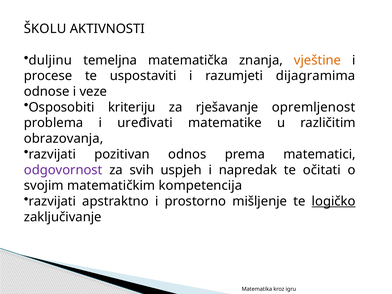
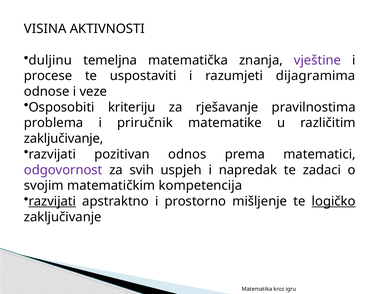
ŠKOLU: ŠKOLU -> VISINA
vještine colour: orange -> purple
opremljenost: opremljenost -> pravilnostima
uređivati: uređivati -> priručnik
obrazovanja at (64, 139): obrazovanja -> zaključivanje
očitati: očitati -> zadaci
razvijati at (52, 201) underline: none -> present
